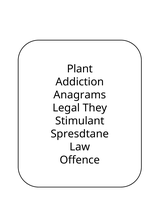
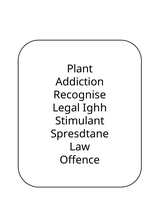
Anagrams: Anagrams -> Recognise
They: They -> Ighh
